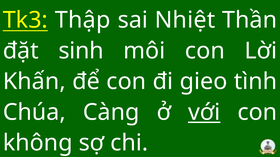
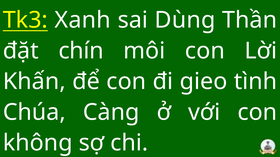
Thập: Thập -> Xanh
Nhiệt: Nhiệt -> Dùng
sinh: sinh -> chín
với underline: present -> none
